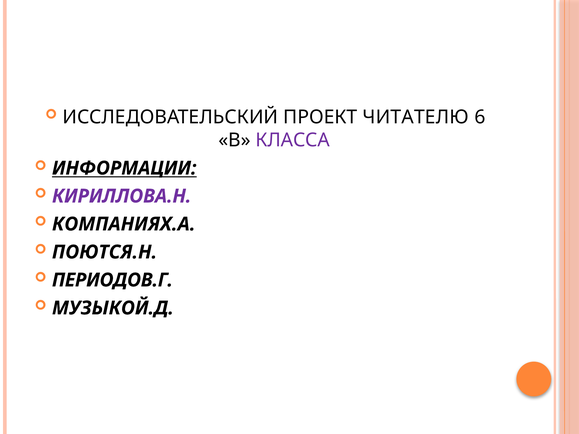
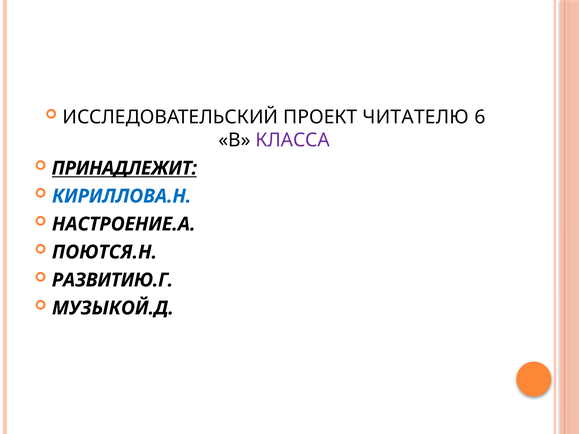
ИНФОРМАЦИИ: ИНФОРМАЦИИ -> ПРИНАДЛЕЖИТ
КИРИЛЛОВА.Н colour: purple -> blue
КОМПАНИЯХ.А: КОМПАНИЯХ.А -> НАСТРОЕНИЕ.А
ПЕРИОДОВ.Г: ПЕРИОДОВ.Г -> РАЗВИТИЮ.Г
